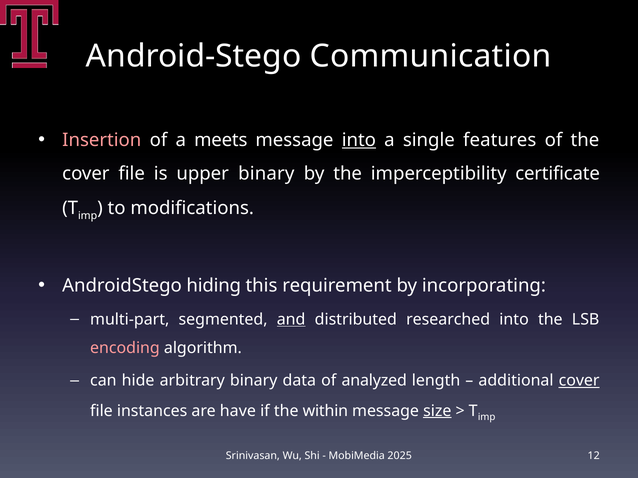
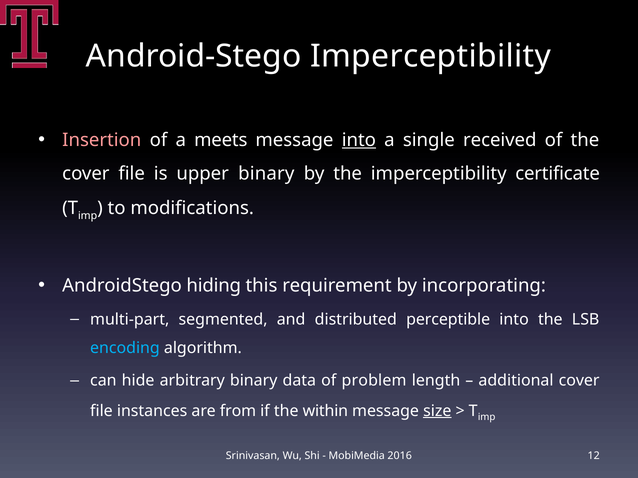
Android-Stego Communication: Communication -> Imperceptibility
features: features -> received
and underline: present -> none
researched: researched -> perceptible
encoding colour: pink -> light blue
analyzed: analyzed -> problem
cover at (579, 381) underline: present -> none
have: have -> from
2025: 2025 -> 2016
